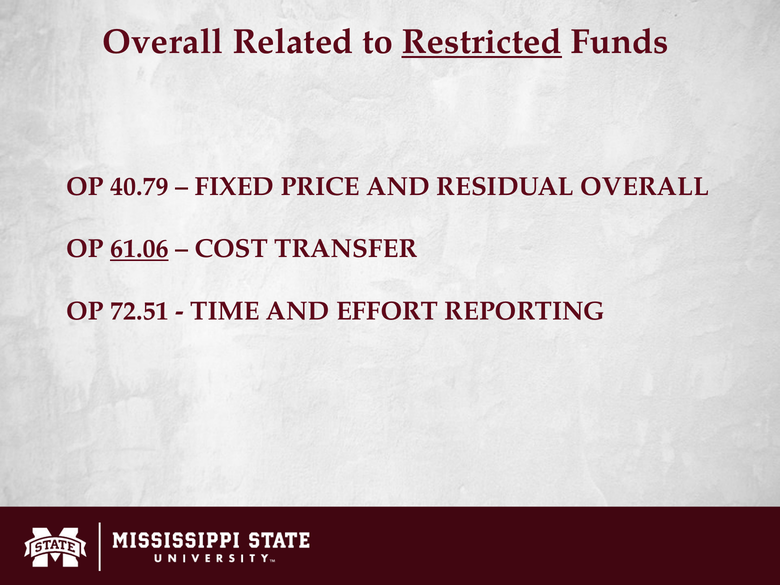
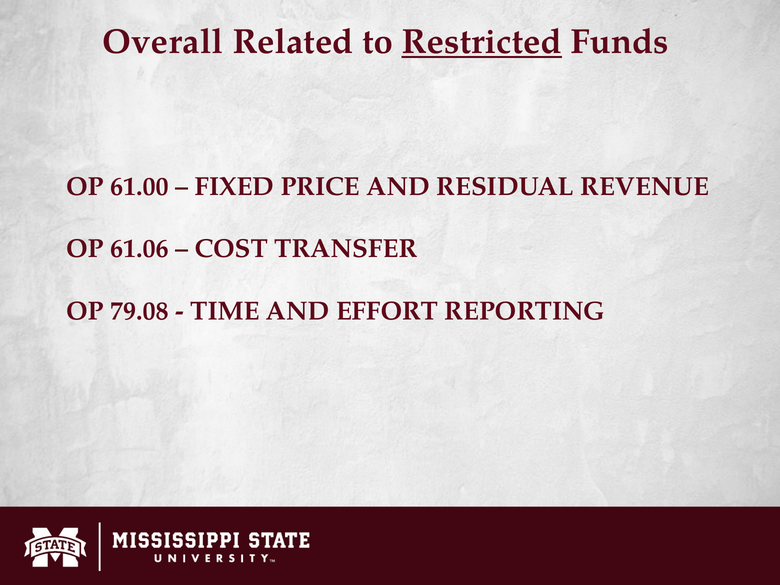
40.79: 40.79 -> 61.00
RESIDUAL OVERALL: OVERALL -> REVENUE
61.06 underline: present -> none
72.51: 72.51 -> 79.08
